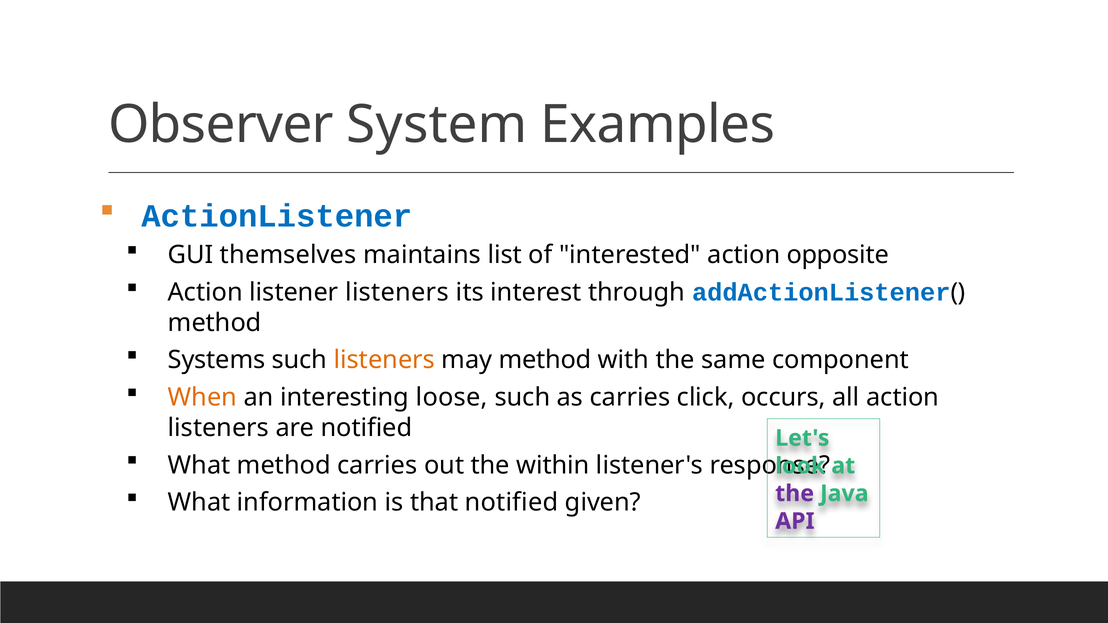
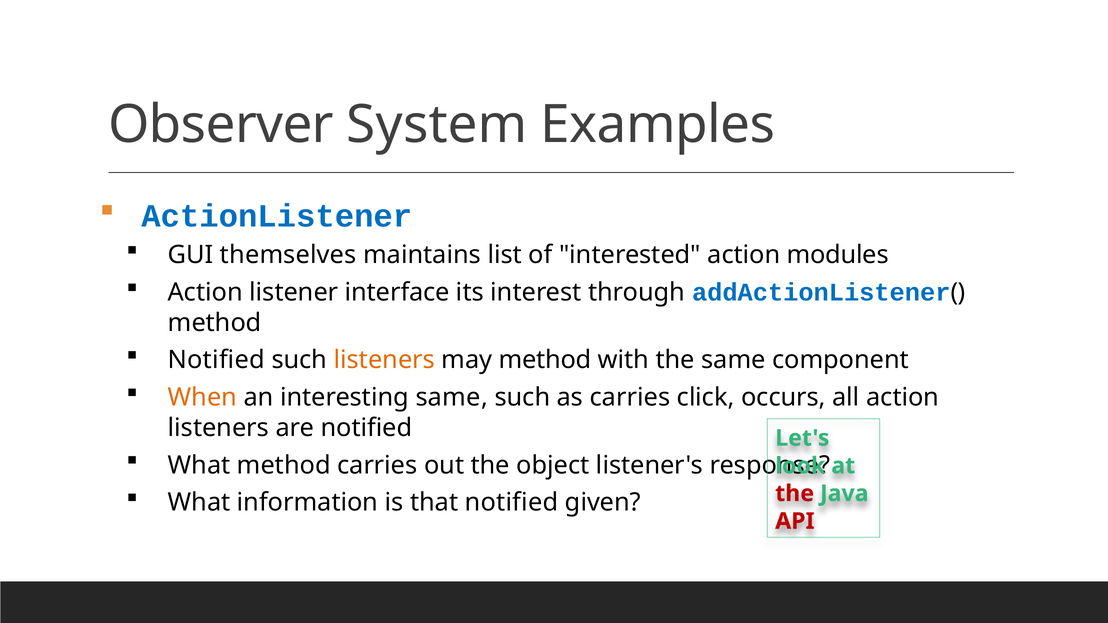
opposite: opposite -> modules
listener listeners: listeners -> interface
Systems at (217, 360): Systems -> Notified
interesting loose: loose -> same
within: within -> object
the at (795, 494) colour: purple -> red
API colour: purple -> red
